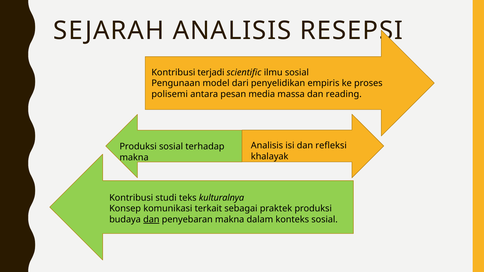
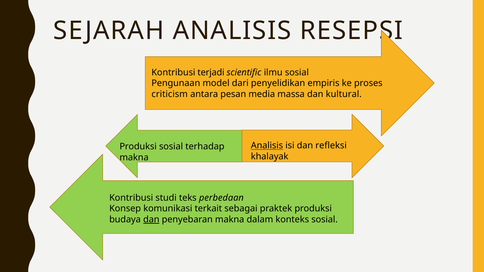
polisemi: polisemi -> criticism
reading: reading -> kultural
Analisis at (267, 146) underline: none -> present
kulturalnya: kulturalnya -> perbedaan
